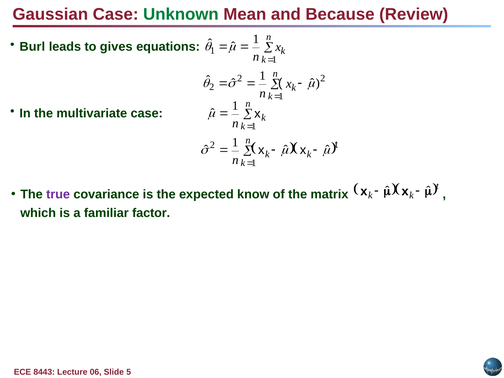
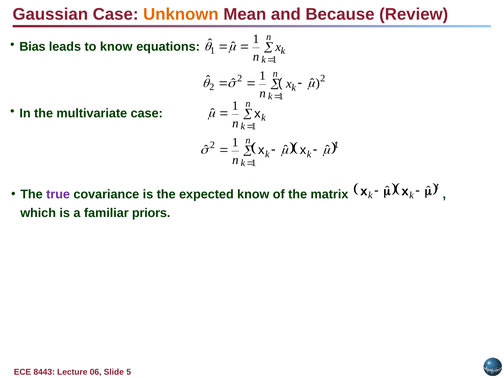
Unknown colour: green -> orange
Burl: Burl -> Bias
to gives: gives -> know
factor: factor -> priors
